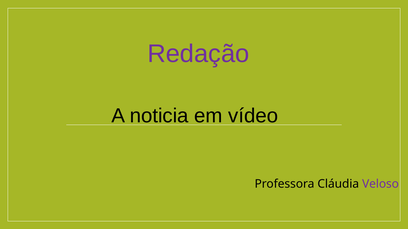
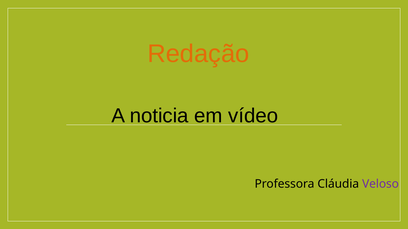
Redação colour: purple -> orange
